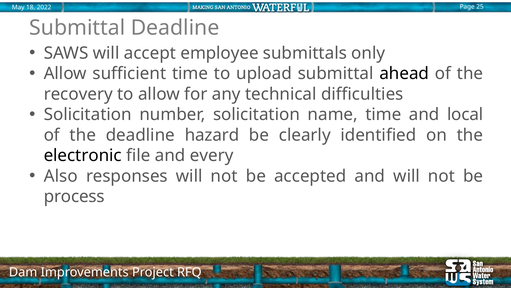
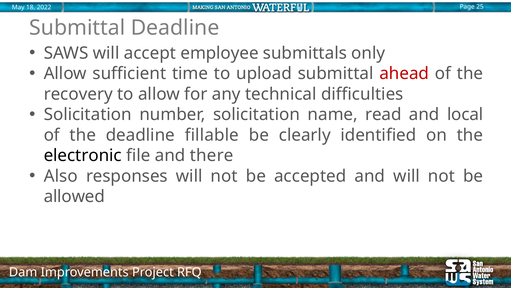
ahead colour: black -> red
name time: time -> read
hazard: hazard -> fillable
every: every -> there
process: process -> allowed
